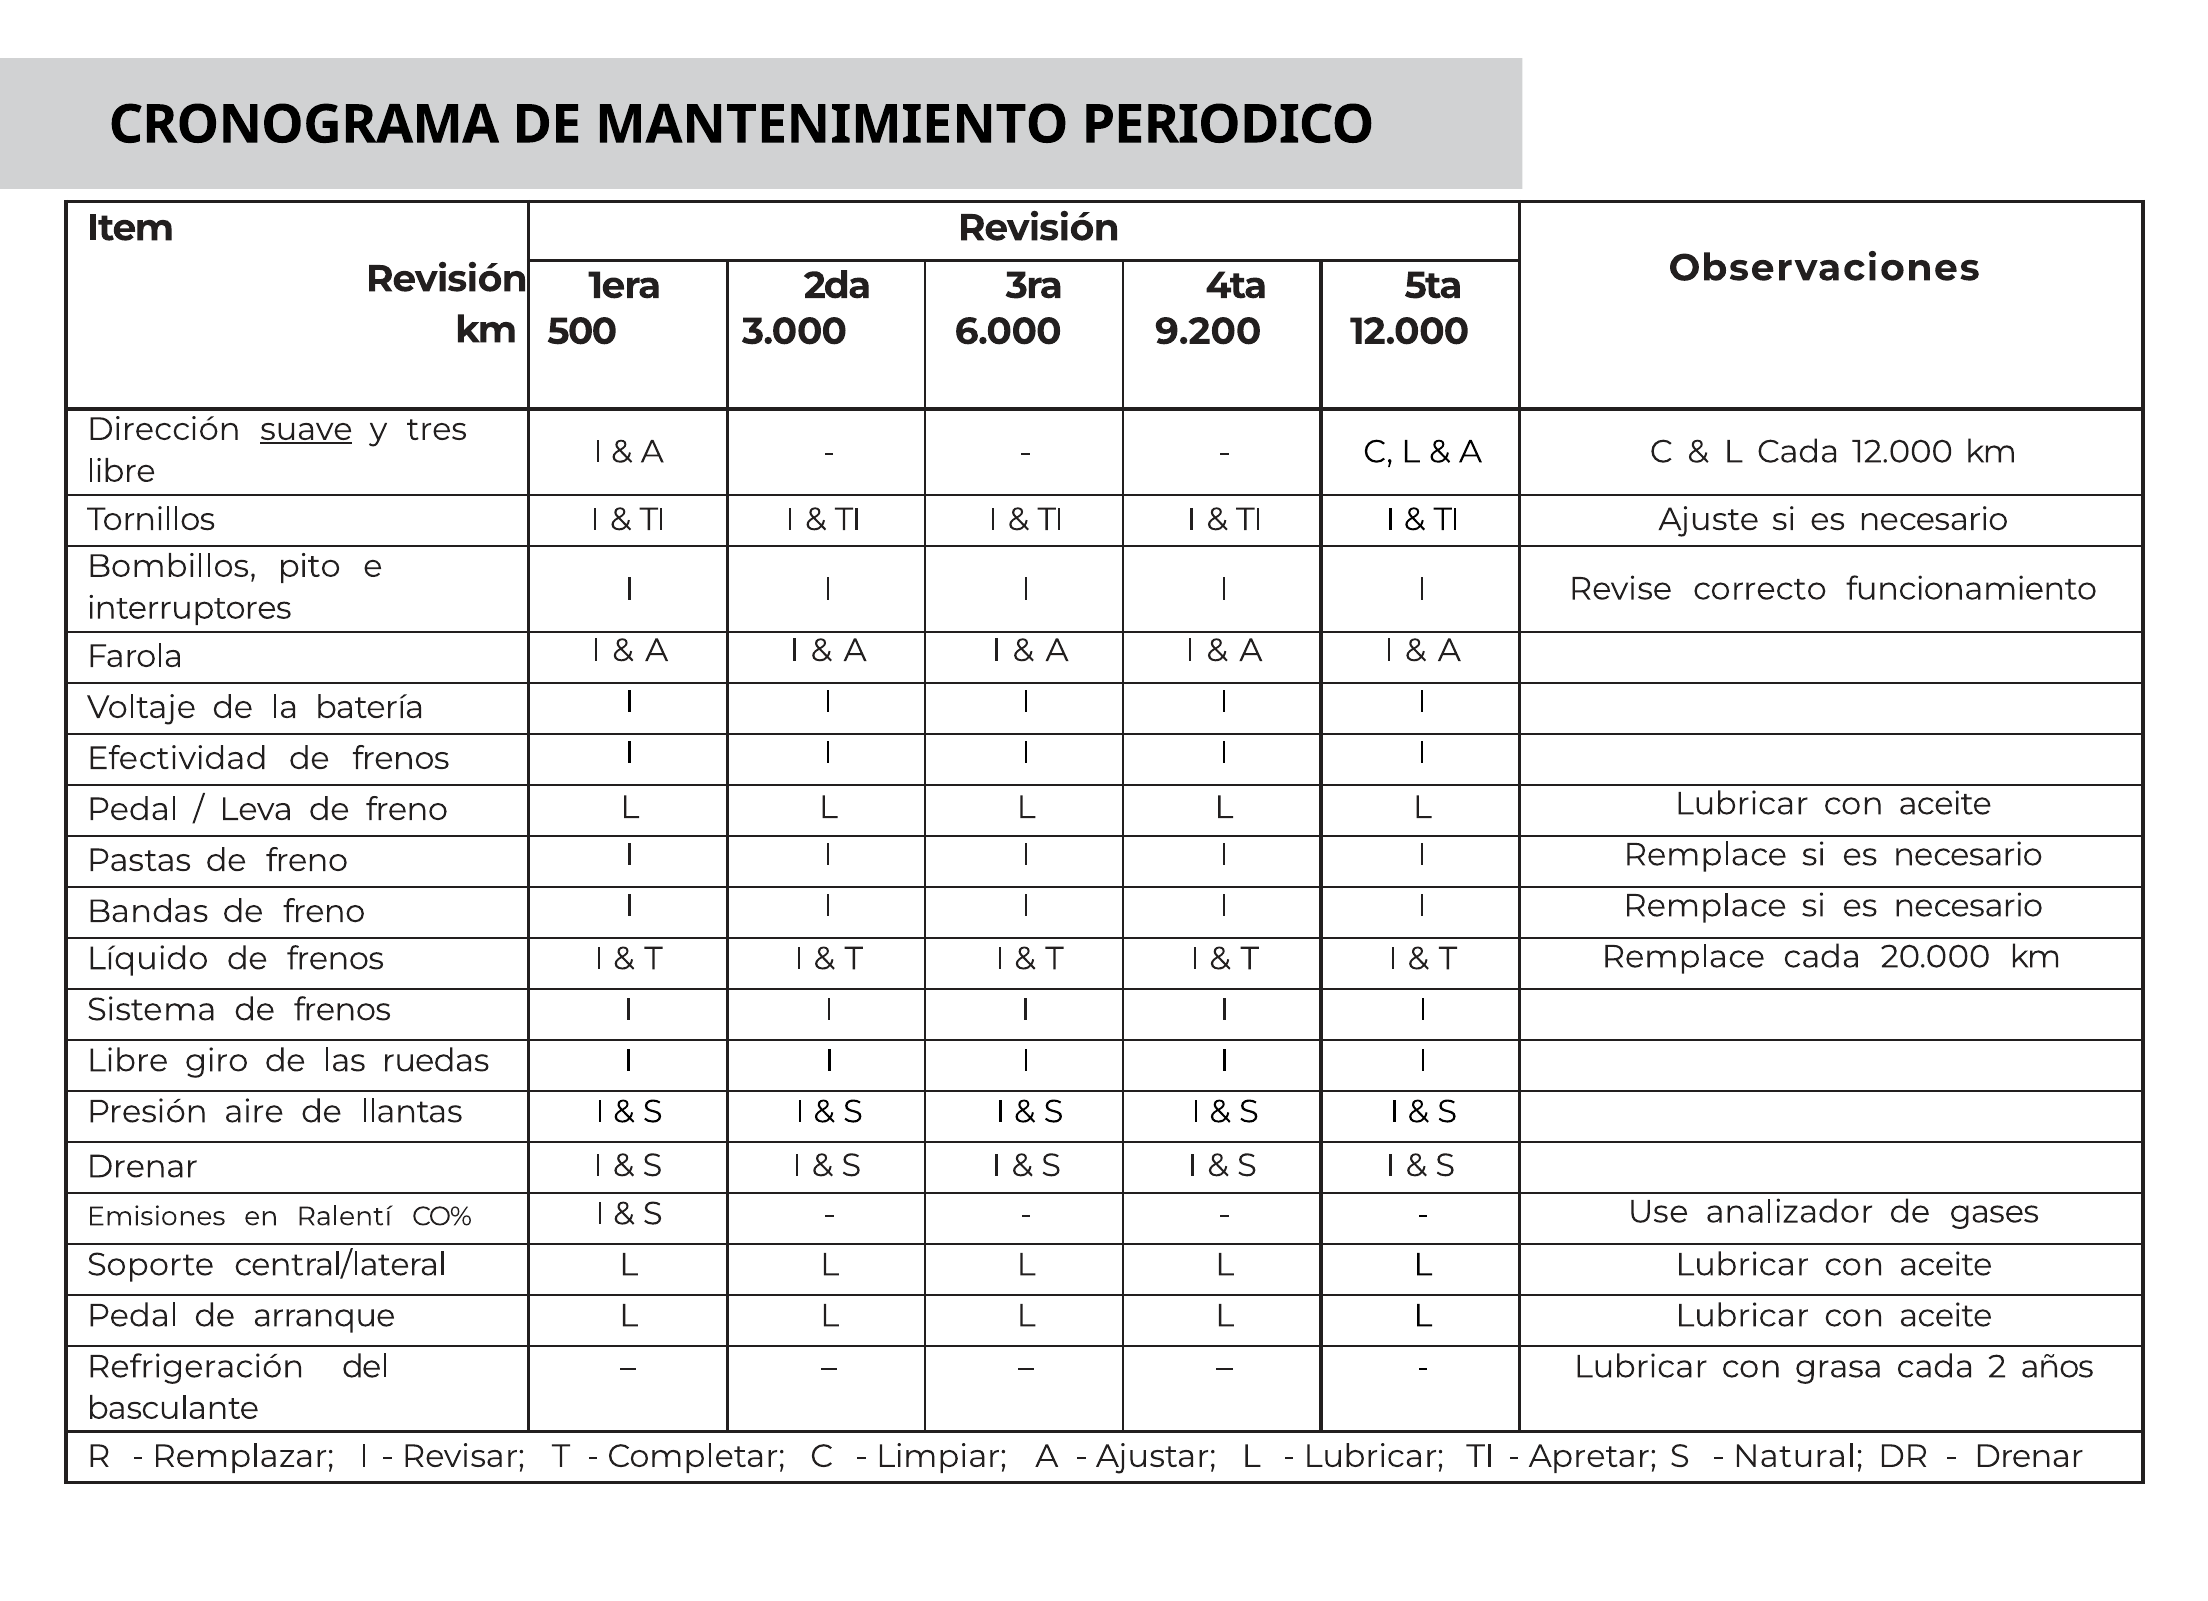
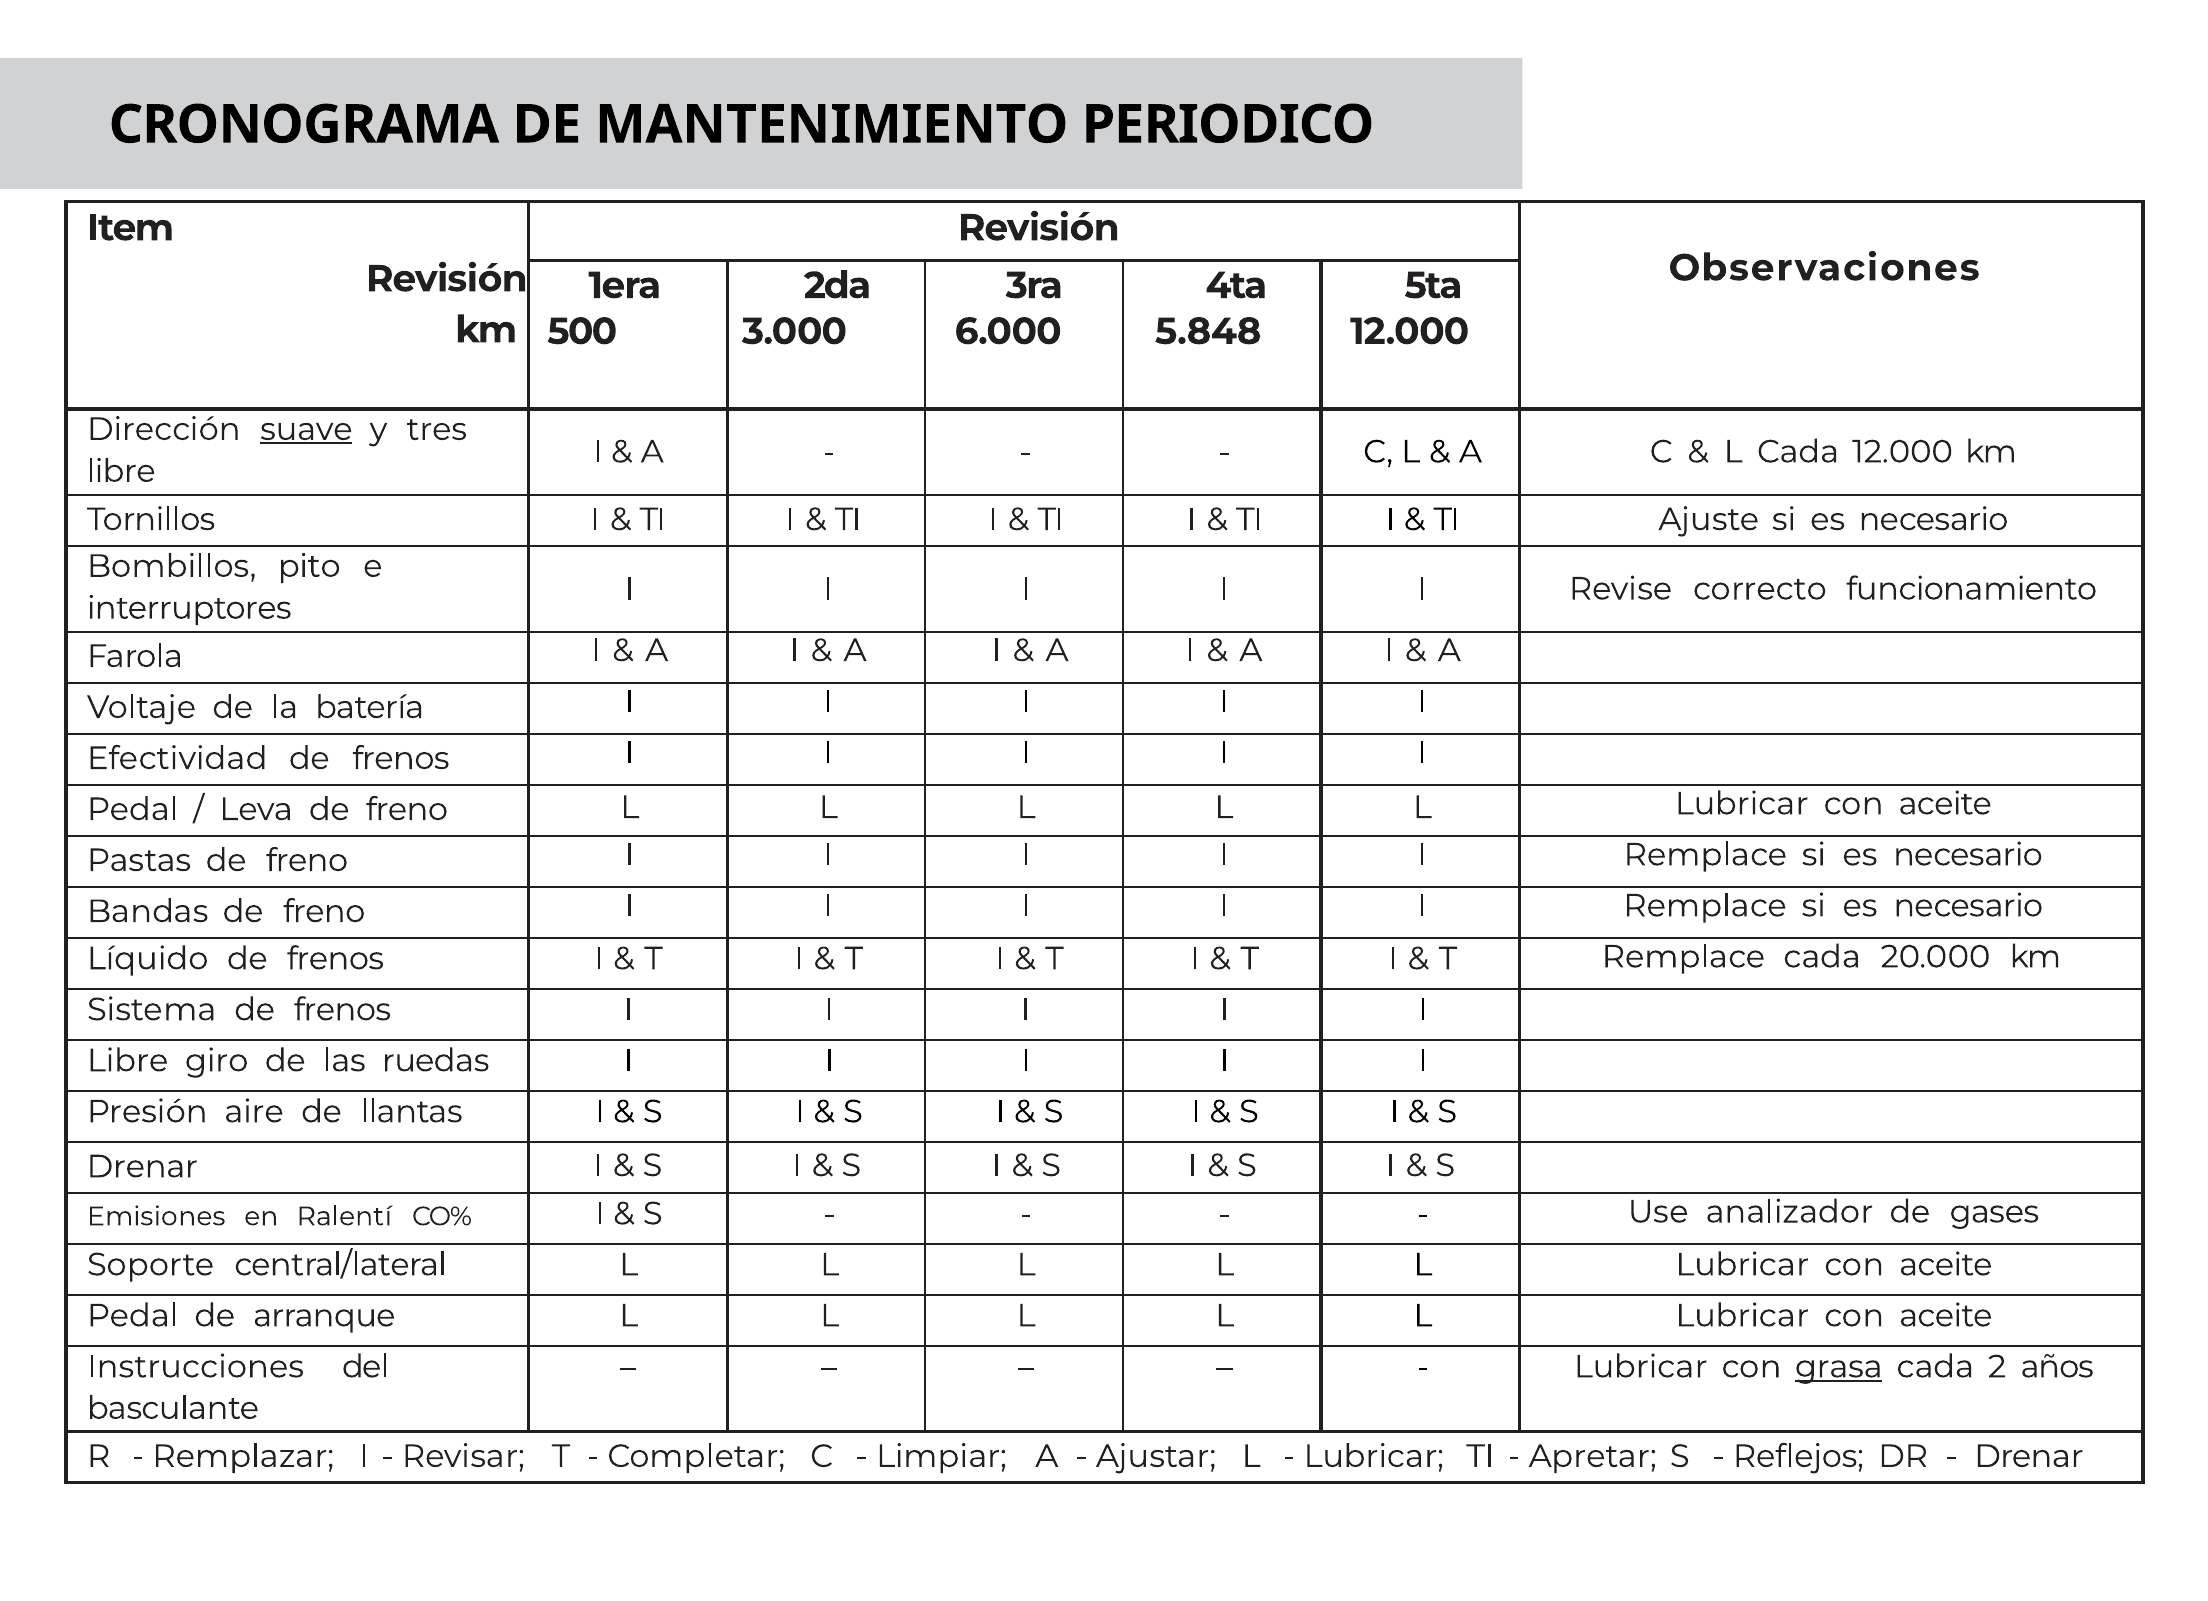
9.200: 9.200 -> 5.848
Refrigeración: Refrigeración -> Instrucciones
grasa underline: none -> present
Natural: Natural -> Reflejos
